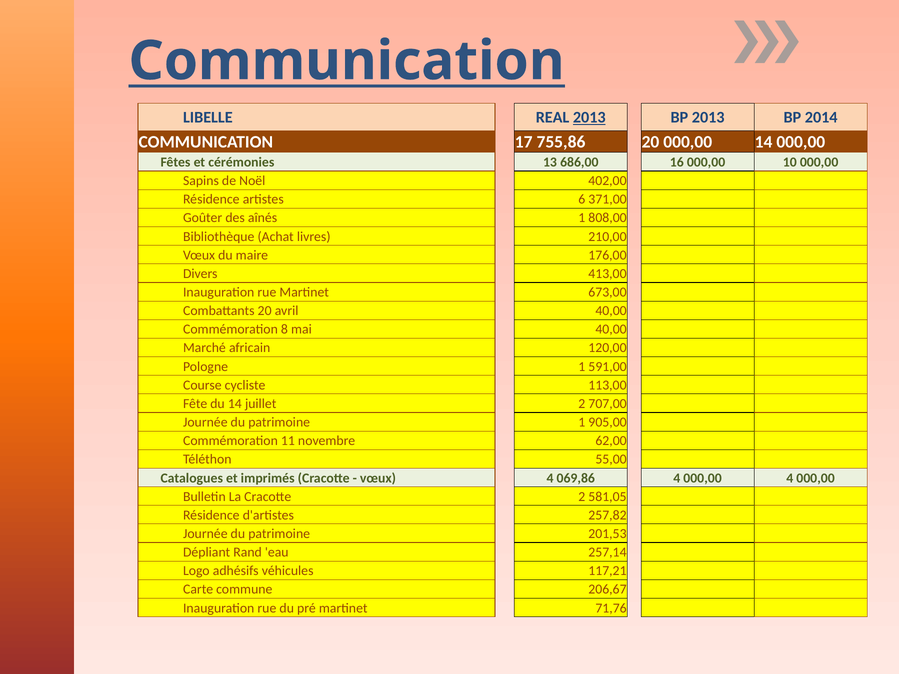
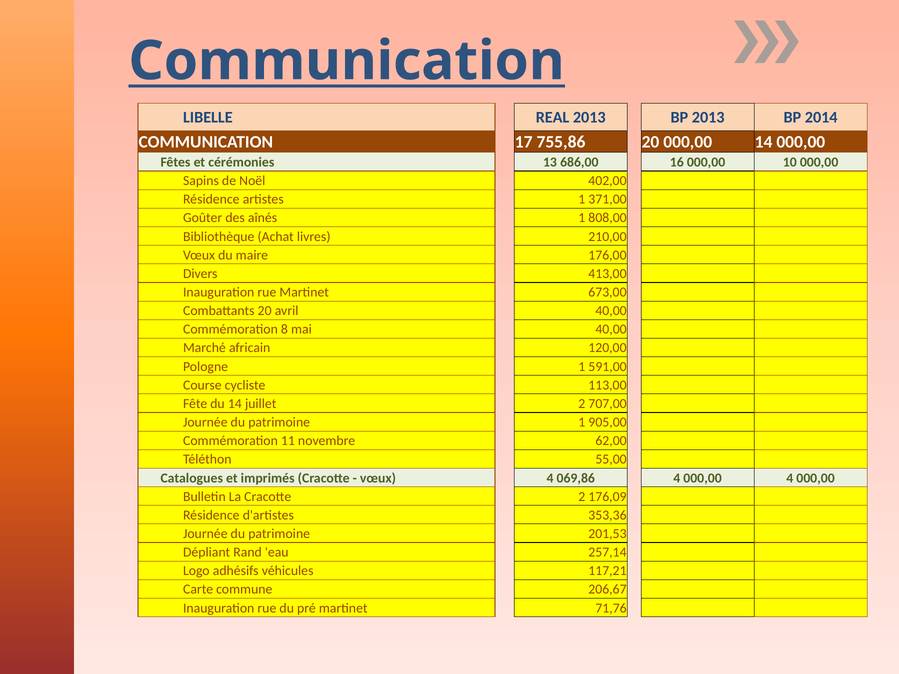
2013 at (589, 118) underline: present -> none
artistes 6: 6 -> 1
581,05: 581,05 -> 176,09
257,82: 257,82 -> 353,36
